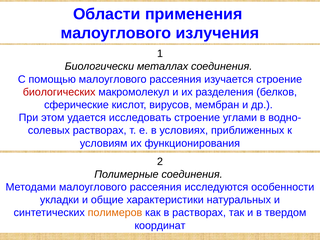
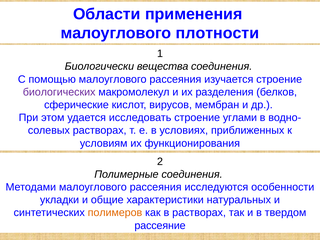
излучения: излучения -> плотности
металлах: металлах -> вещества
биологических colour: red -> purple
координат: координат -> рассеяние
